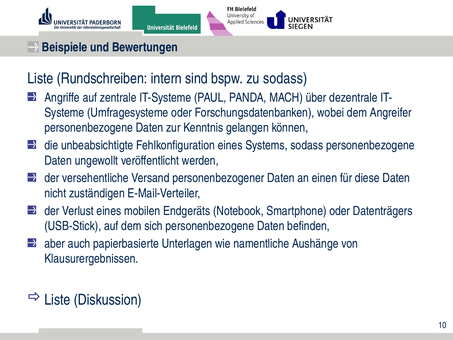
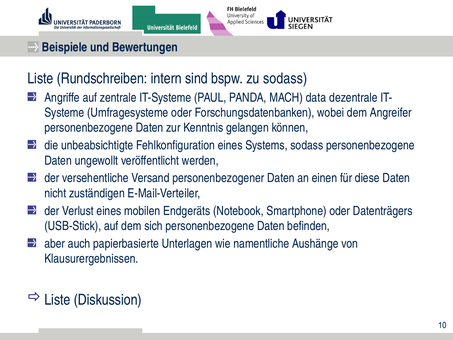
über: über -> data
